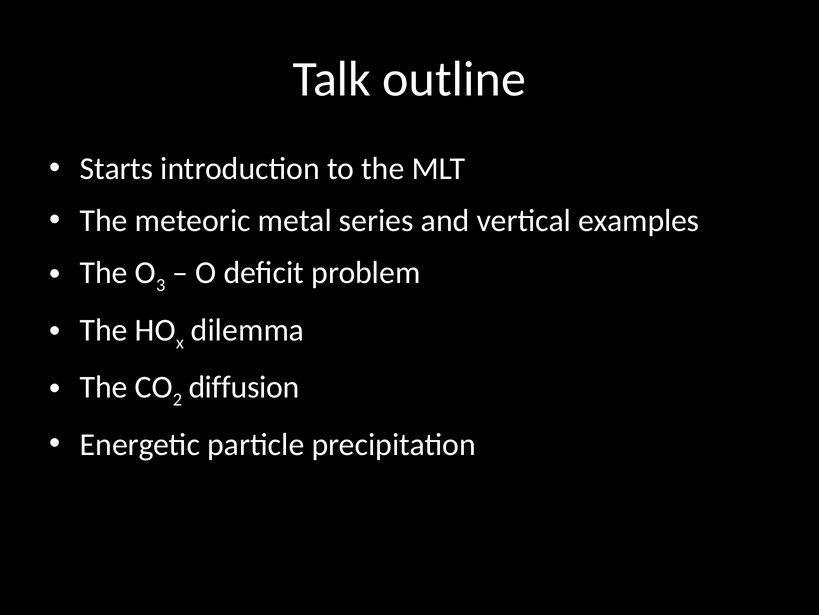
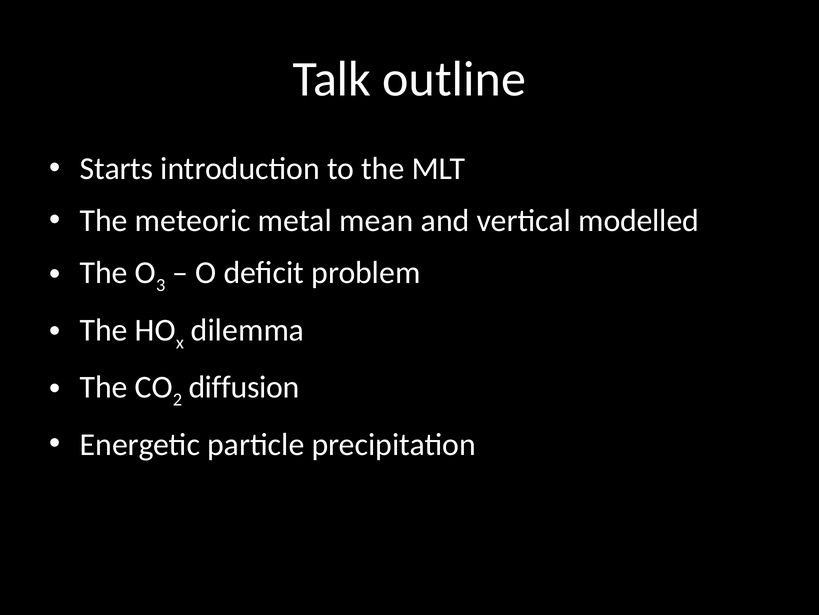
series: series -> mean
examples: examples -> modelled
